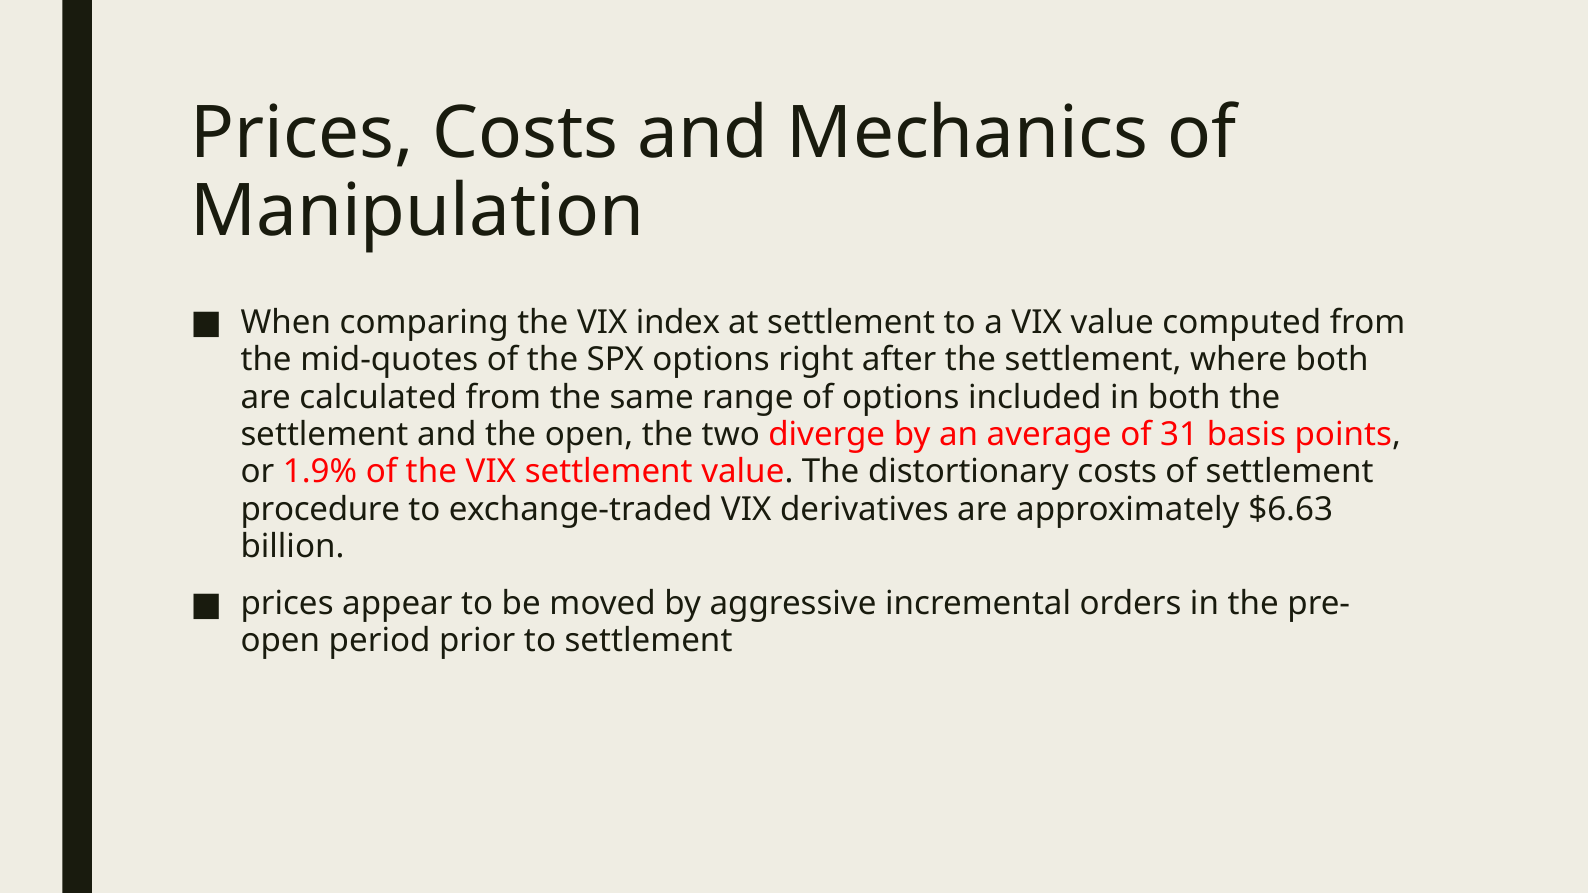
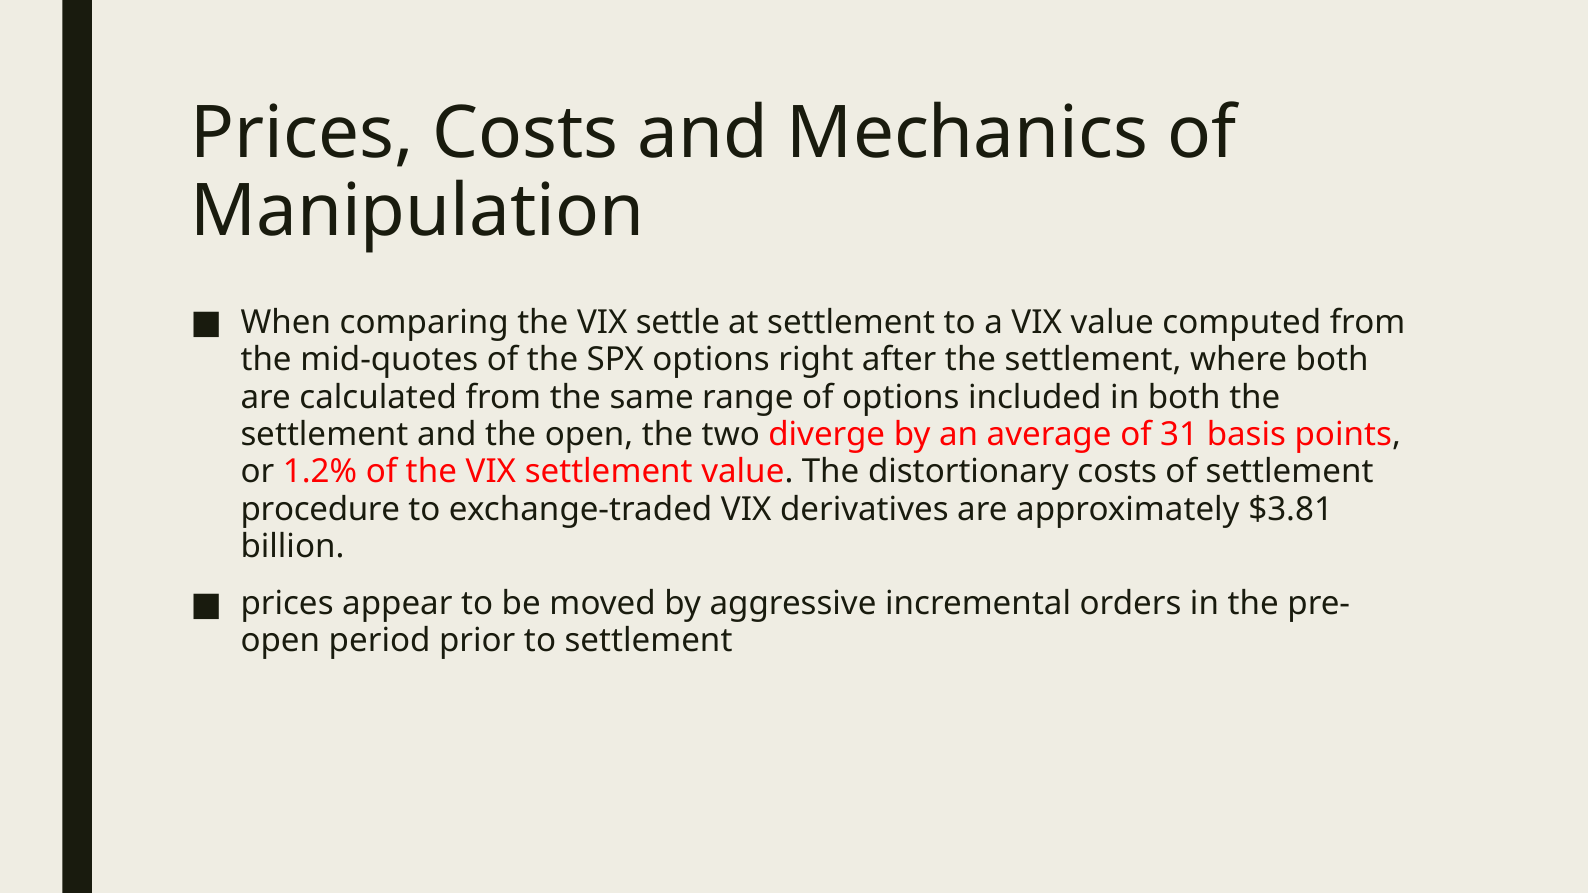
index: index -> settle
1.9%: 1.9% -> 1.2%
$6.63: $6.63 -> $3.81
